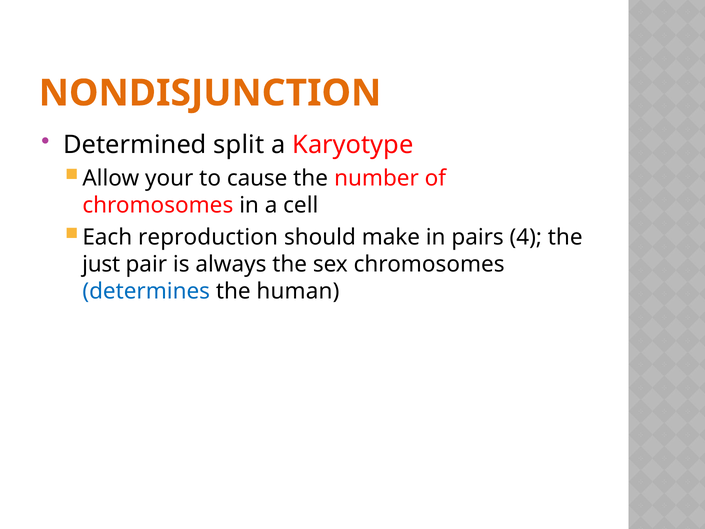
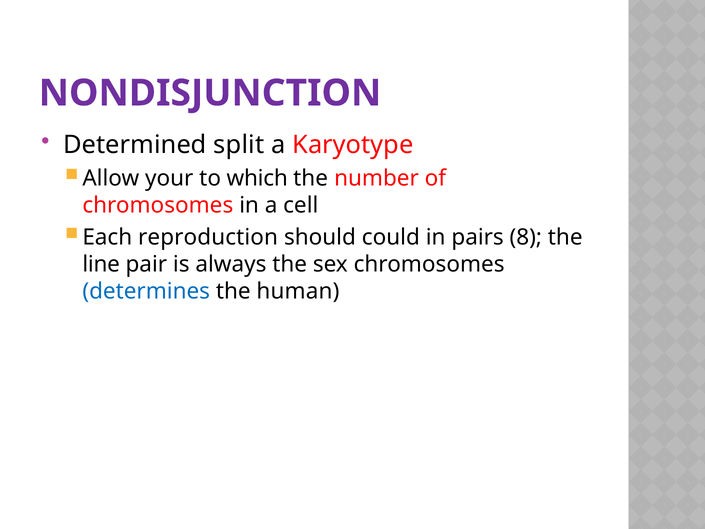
NONDISJUNCTION colour: orange -> purple
cause: cause -> which
make: make -> could
4: 4 -> 8
just: just -> line
